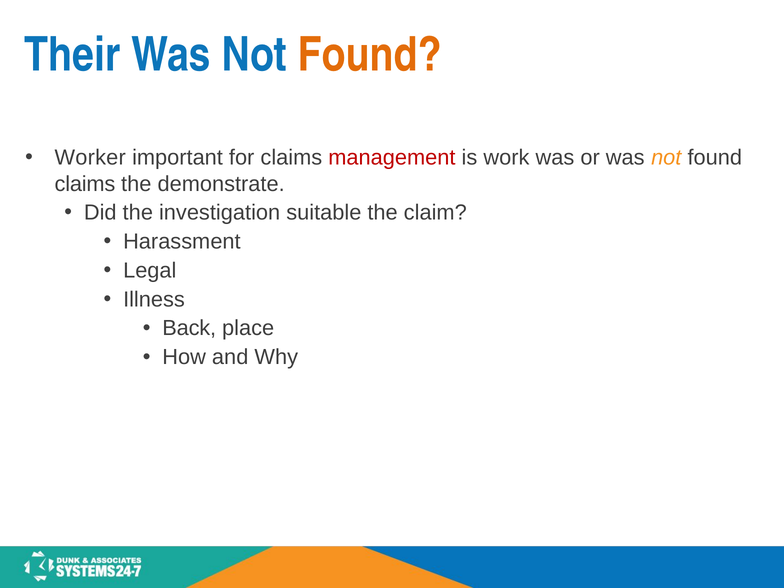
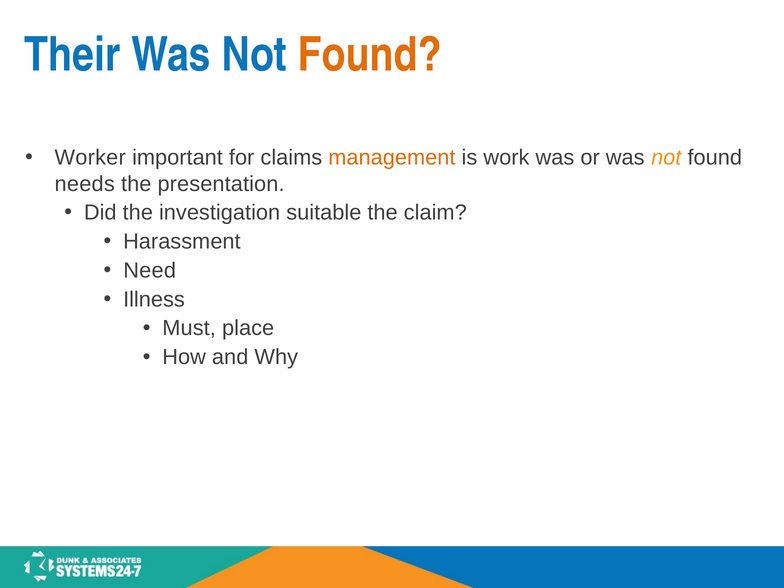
management colour: red -> orange
claims at (85, 184): claims -> needs
demonstrate: demonstrate -> presentation
Legal: Legal -> Need
Back: Back -> Must
